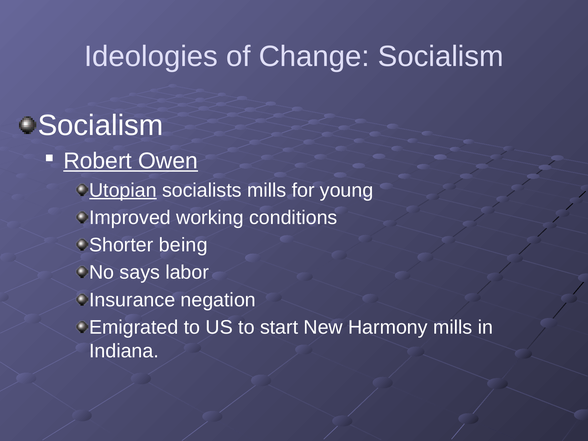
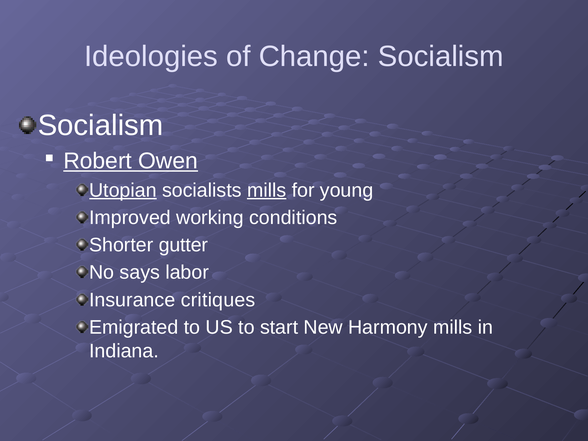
mills at (267, 190) underline: none -> present
being: being -> gutter
negation: negation -> critiques
